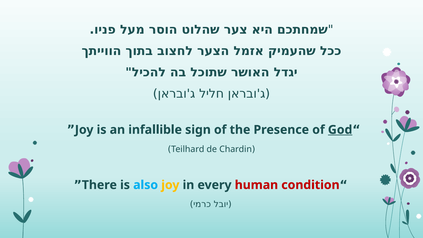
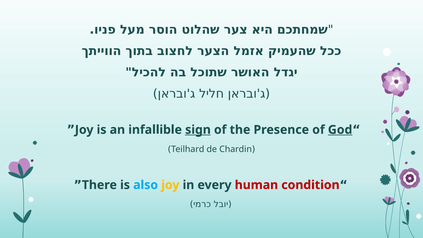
sign underline: none -> present
